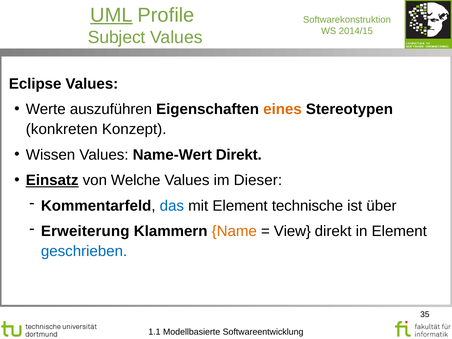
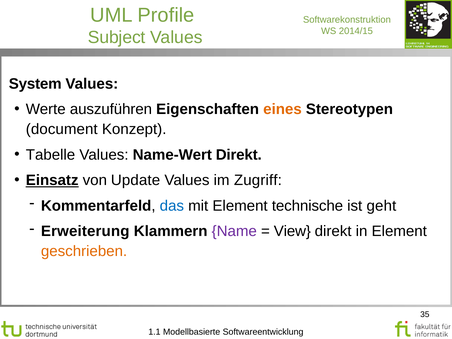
UML underline: present -> none
Eclipse: Eclipse -> System
konkreten: konkreten -> document
Wissen: Wissen -> Tabelle
Welche: Welche -> Update
Dieser: Dieser -> Zugriff
über: über -> geht
Name colour: orange -> purple
geschrieben colour: blue -> orange
